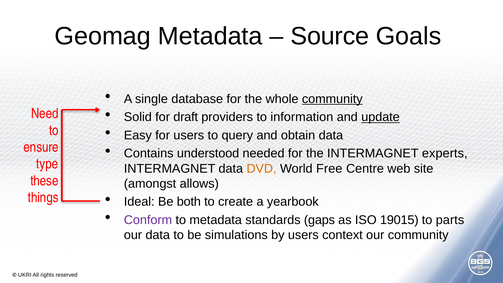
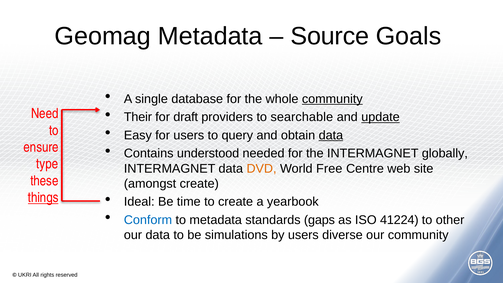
Solid: Solid -> Their
information: information -> searchable
data at (331, 135) underline: none -> present
experts: experts -> globally
amongst allows: allows -> create
things underline: none -> present
both: both -> time
Conform colour: purple -> blue
19015: 19015 -> 41224
parts: parts -> other
context: context -> diverse
